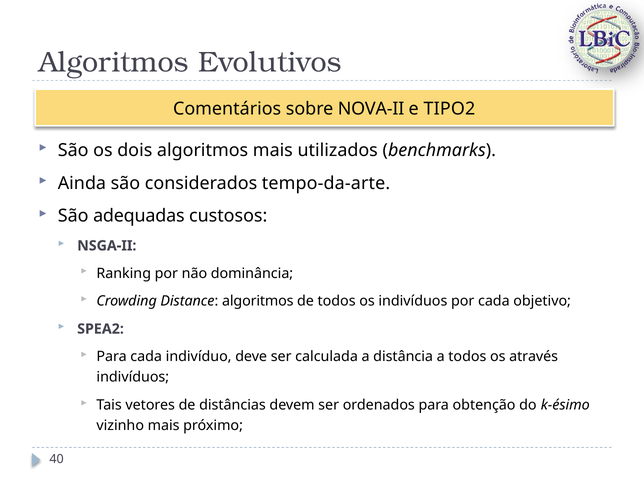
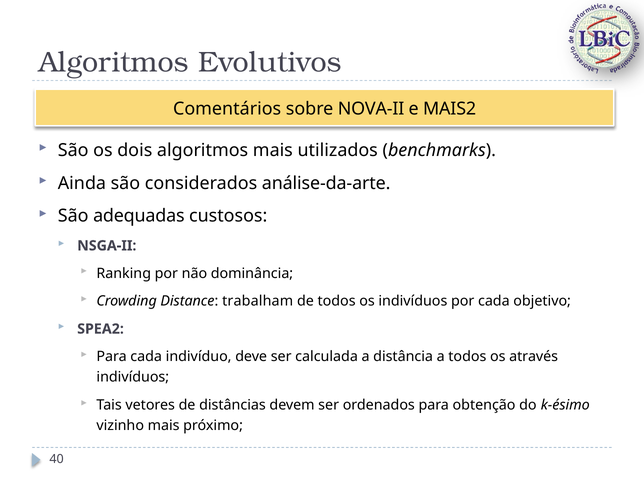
TIPO2: TIPO2 -> MAIS2
tempo-da-arte: tempo-da-arte -> análise-da-arte
Distance algoritmos: algoritmos -> trabalham
